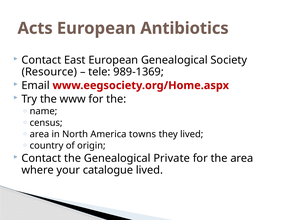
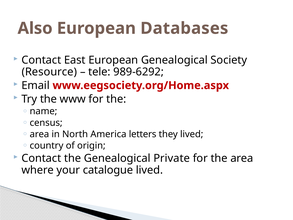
Acts: Acts -> Also
Antibiotics: Antibiotics -> Databases
989-1369: 989-1369 -> 989-6292
towns: towns -> letters
